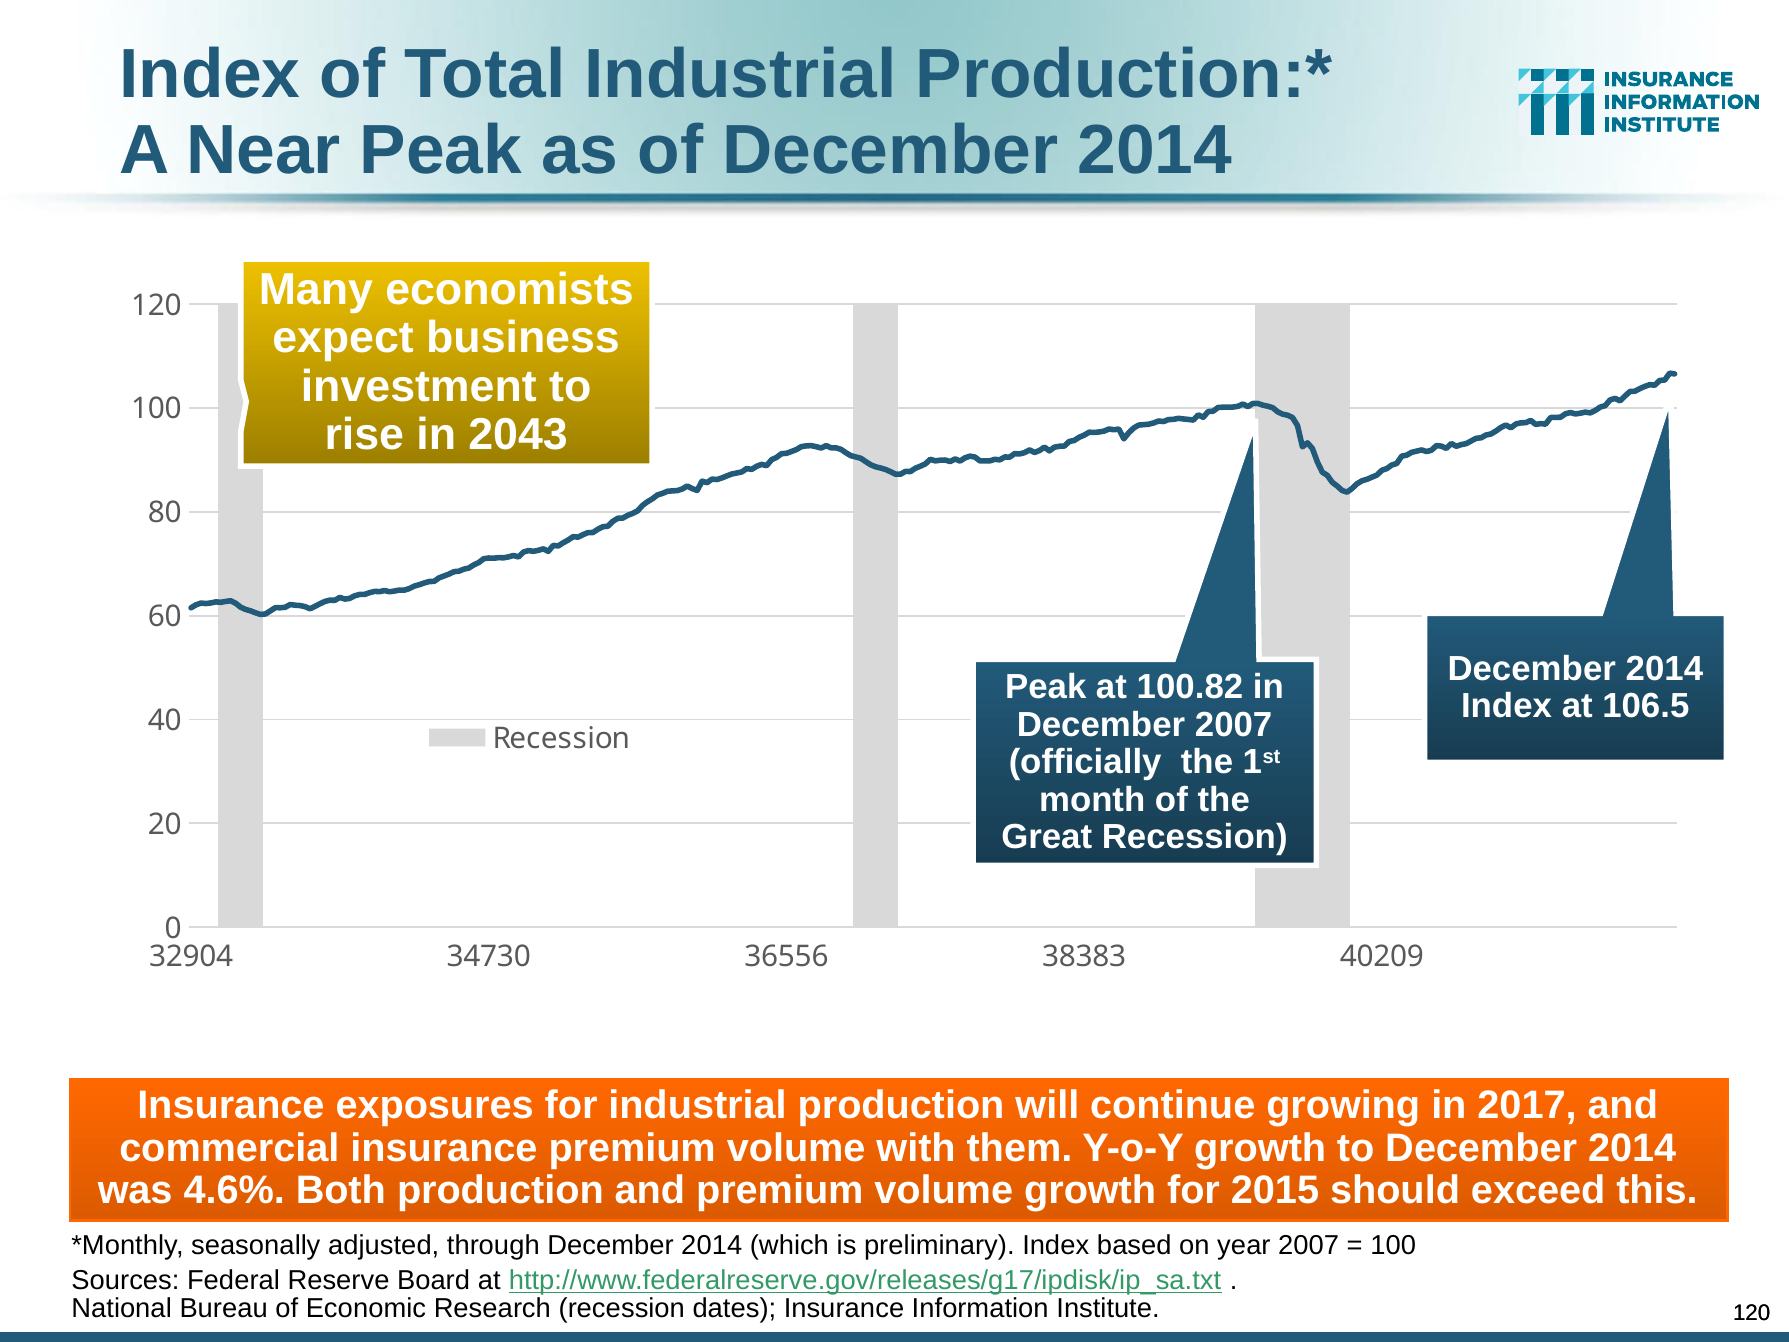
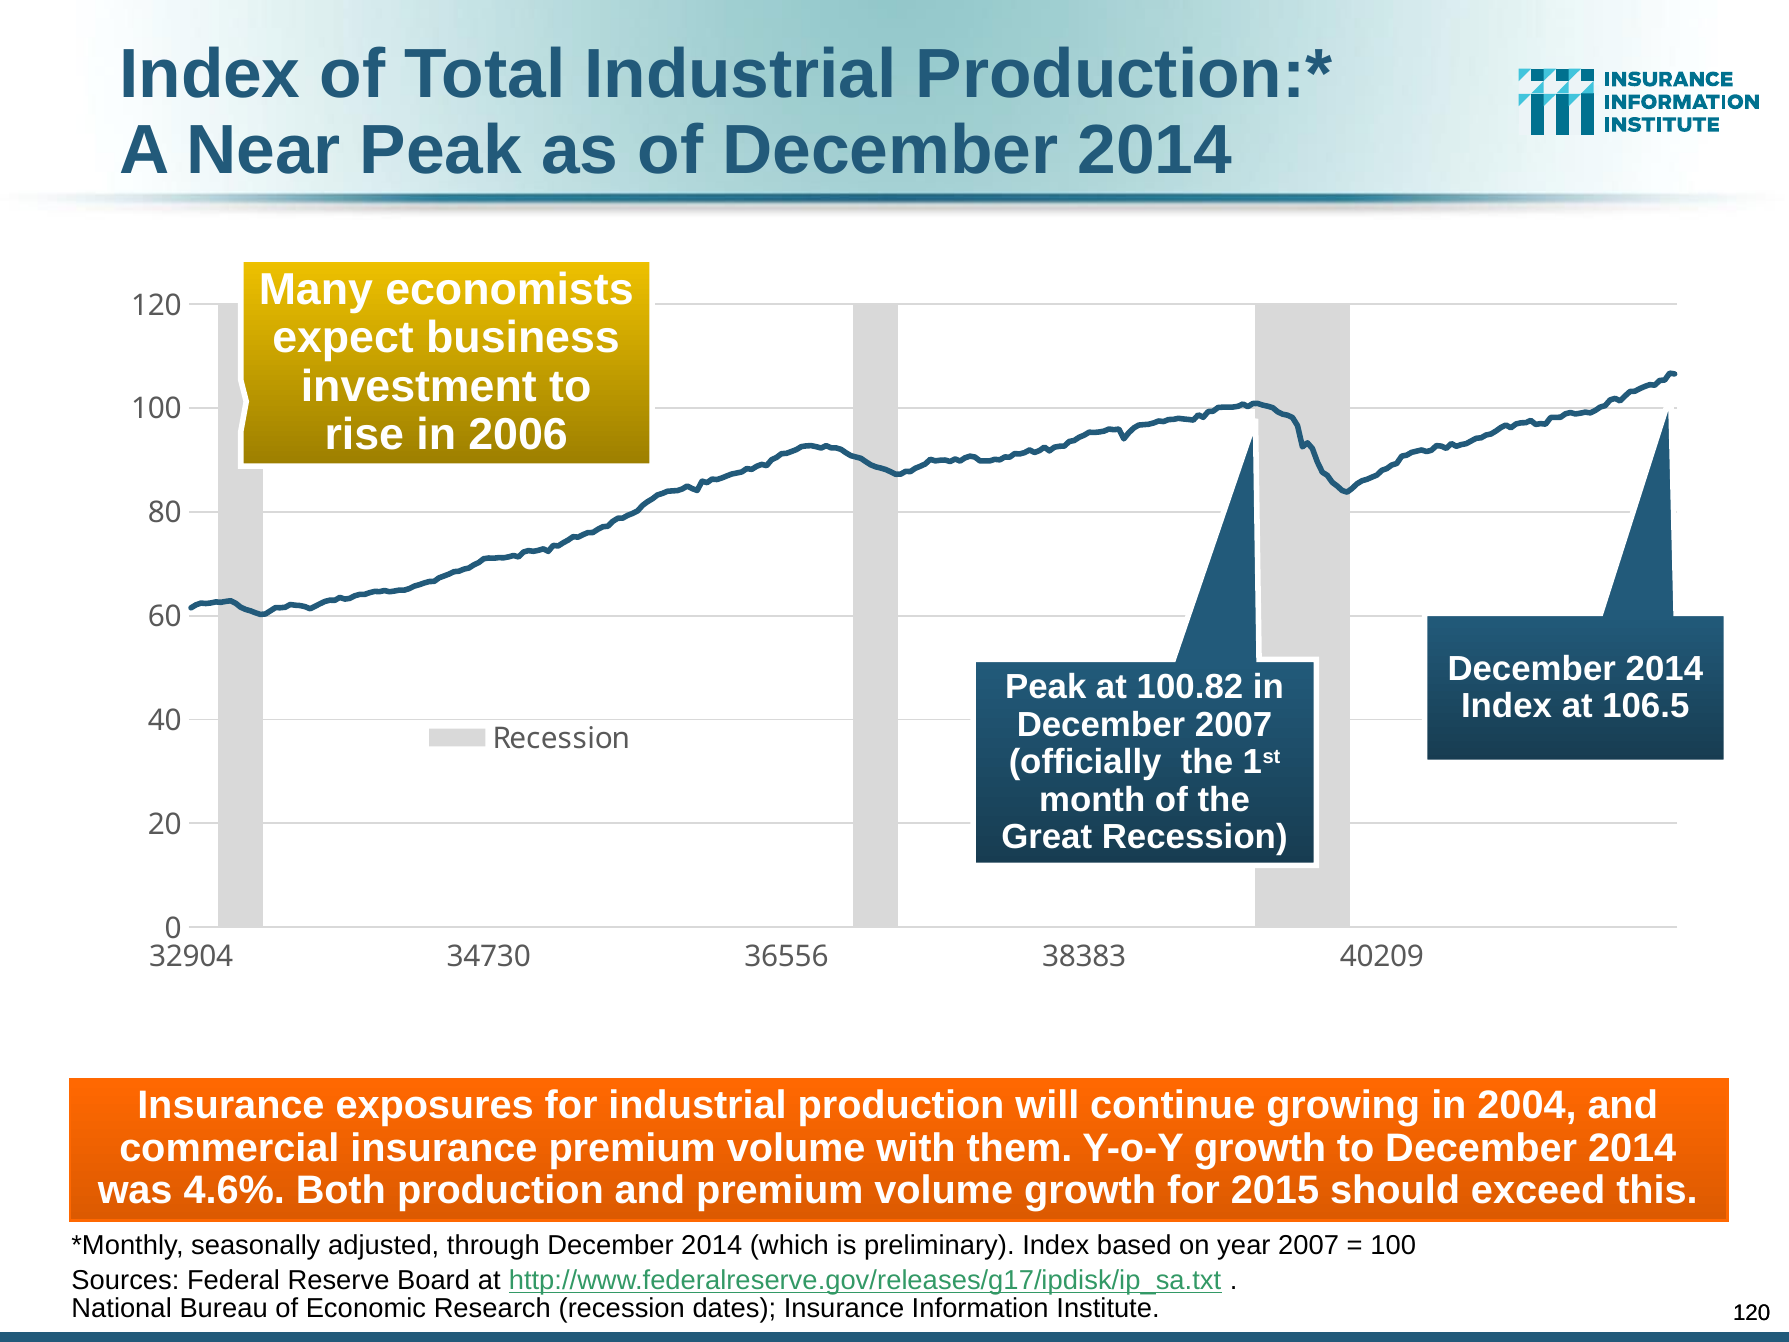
2043: 2043 -> 2006
2017: 2017 -> 2004
